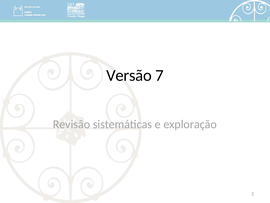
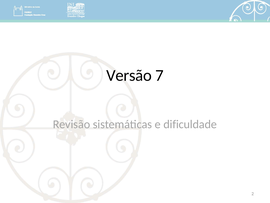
exploração: exploração -> dificuldade
